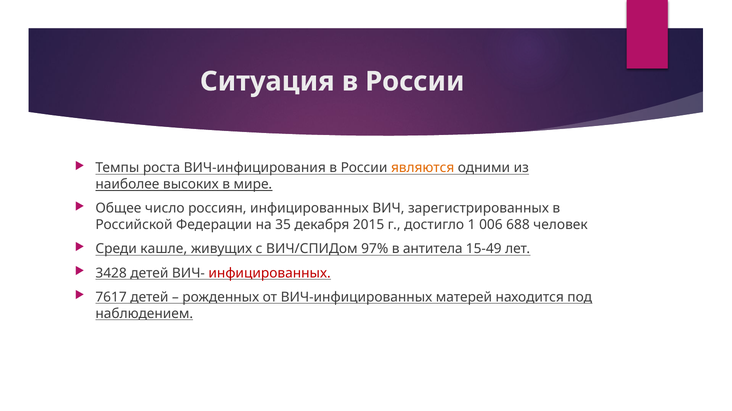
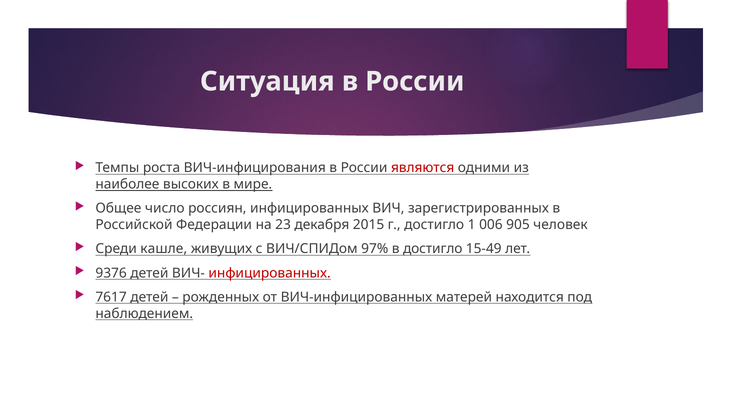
являются colour: orange -> red
35: 35 -> 23
688: 688 -> 905
в антитела: антитела -> достигло
3428: 3428 -> 9376
